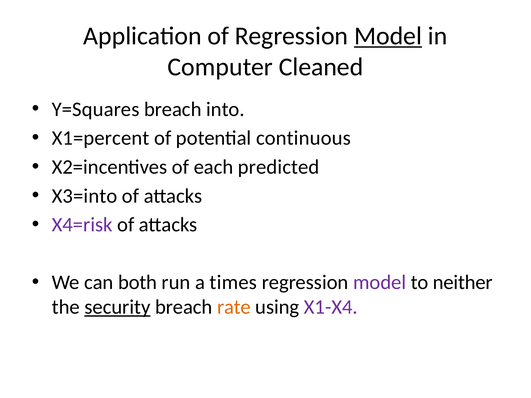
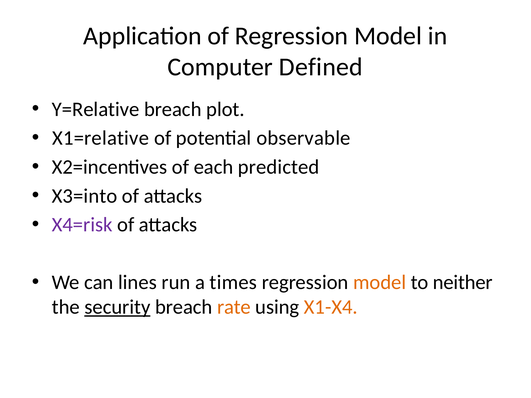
Model at (388, 36) underline: present -> none
Cleaned: Cleaned -> Defined
Y=Squares: Y=Squares -> Y=Relative
into: into -> plot
X1=percent: X1=percent -> X1=relative
continuous: continuous -> observable
both: both -> lines
model at (380, 283) colour: purple -> orange
X1-X4 colour: purple -> orange
